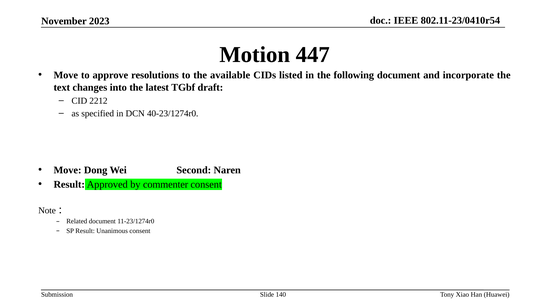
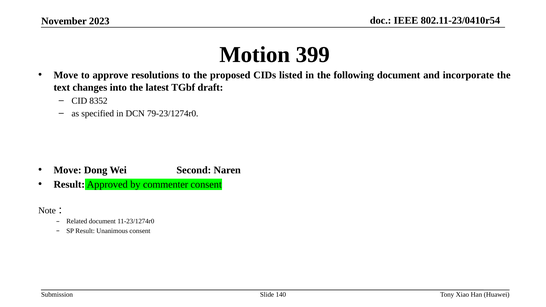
447: 447 -> 399
available: available -> proposed
2212: 2212 -> 8352
40-23/1274r0: 40-23/1274r0 -> 79-23/1274r0
